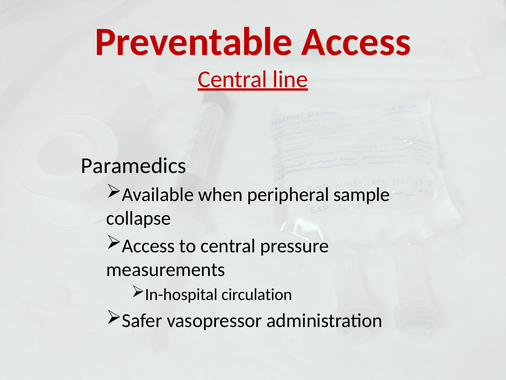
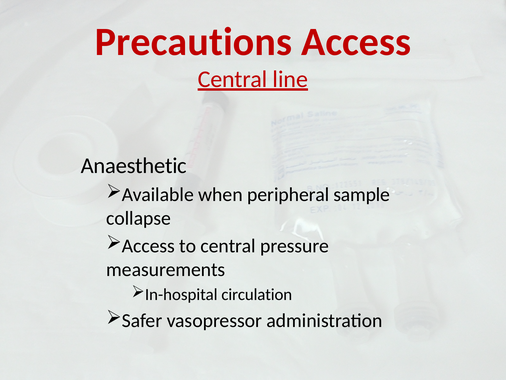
Preventable: Preventable -> Precautions
Paramedics: Paramedics -> Anaesthetic
